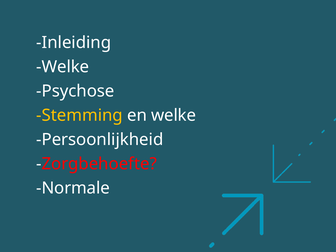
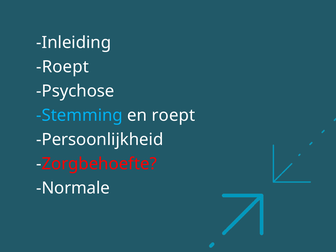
Welke at (63, 67): Welke -> Roept
Stemming colour: yellow -> light blue
en welke: welke -> roept
